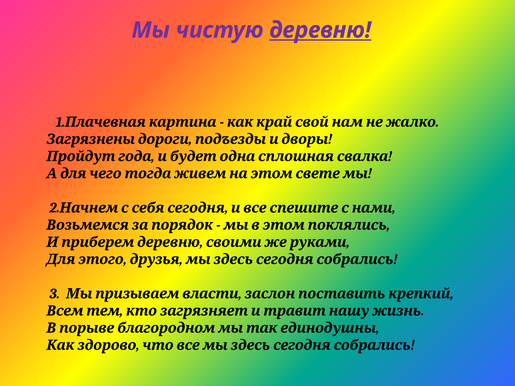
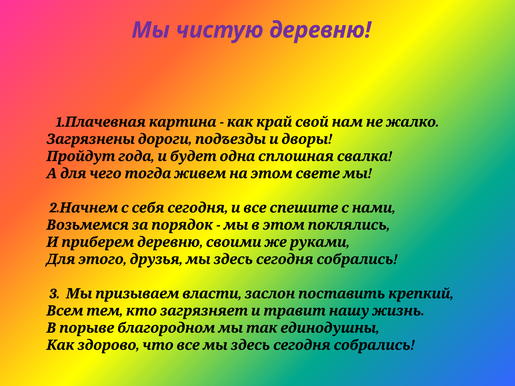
деревню underline: present -> none
